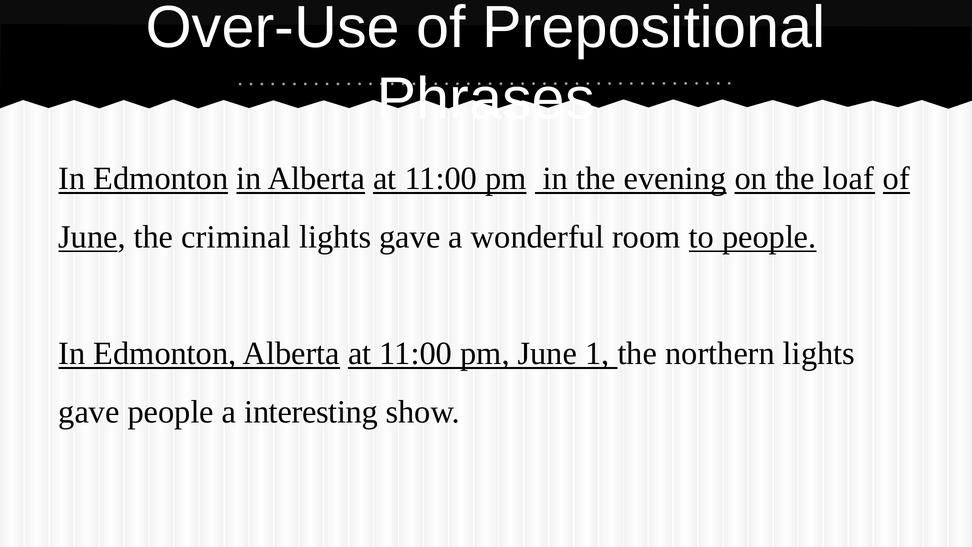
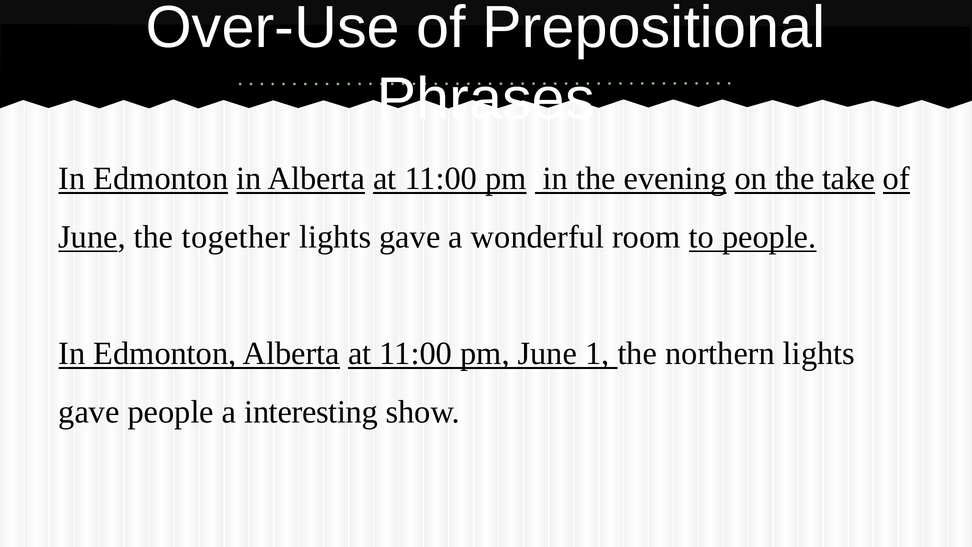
loaf: loaf -> take
criminal: criminal -> together
